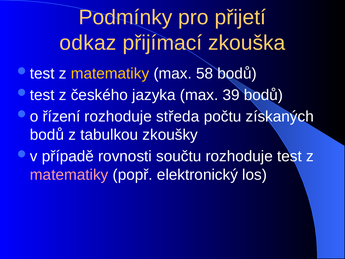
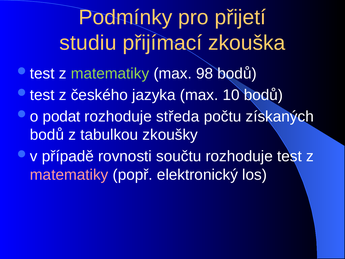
odkaz: odkaz -> studiu
matematiky at (110, 73) colour: yellow -> light green
58: 58 -> 98
39: 39 -> 10
řízení: řízení -> podat
